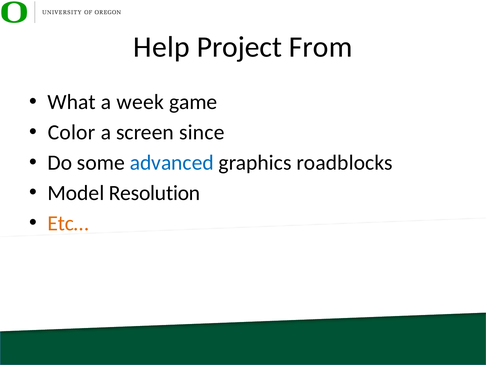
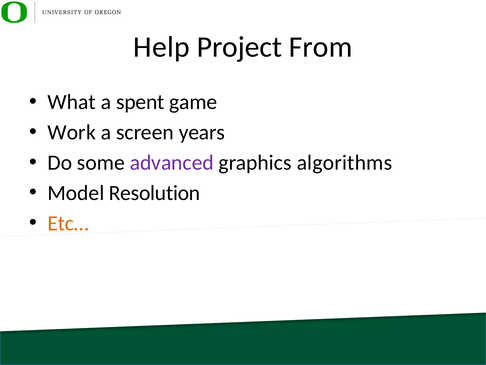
week: week -> spent
Color: Color -> Work
since: since -> years
advanced colour: blue -> purple
roadblocks: roadblocks -> algorithms
